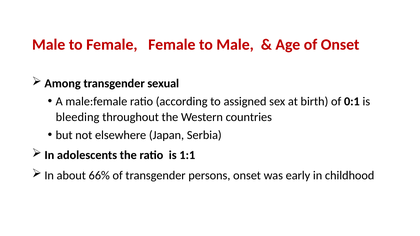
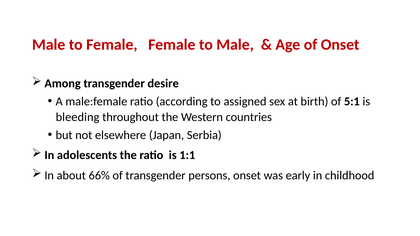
sexual: sexual -> desire
0:1: 0:1 -> 5:1
